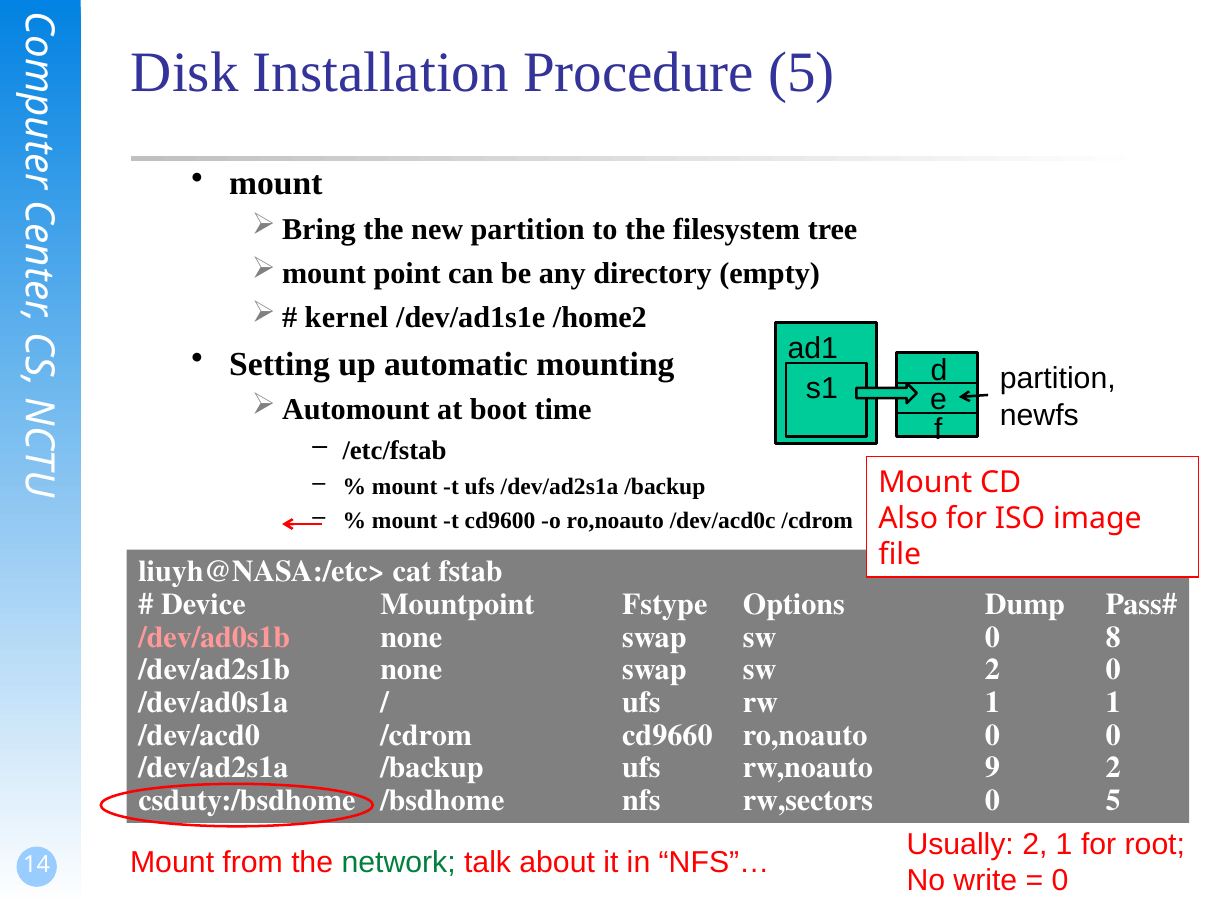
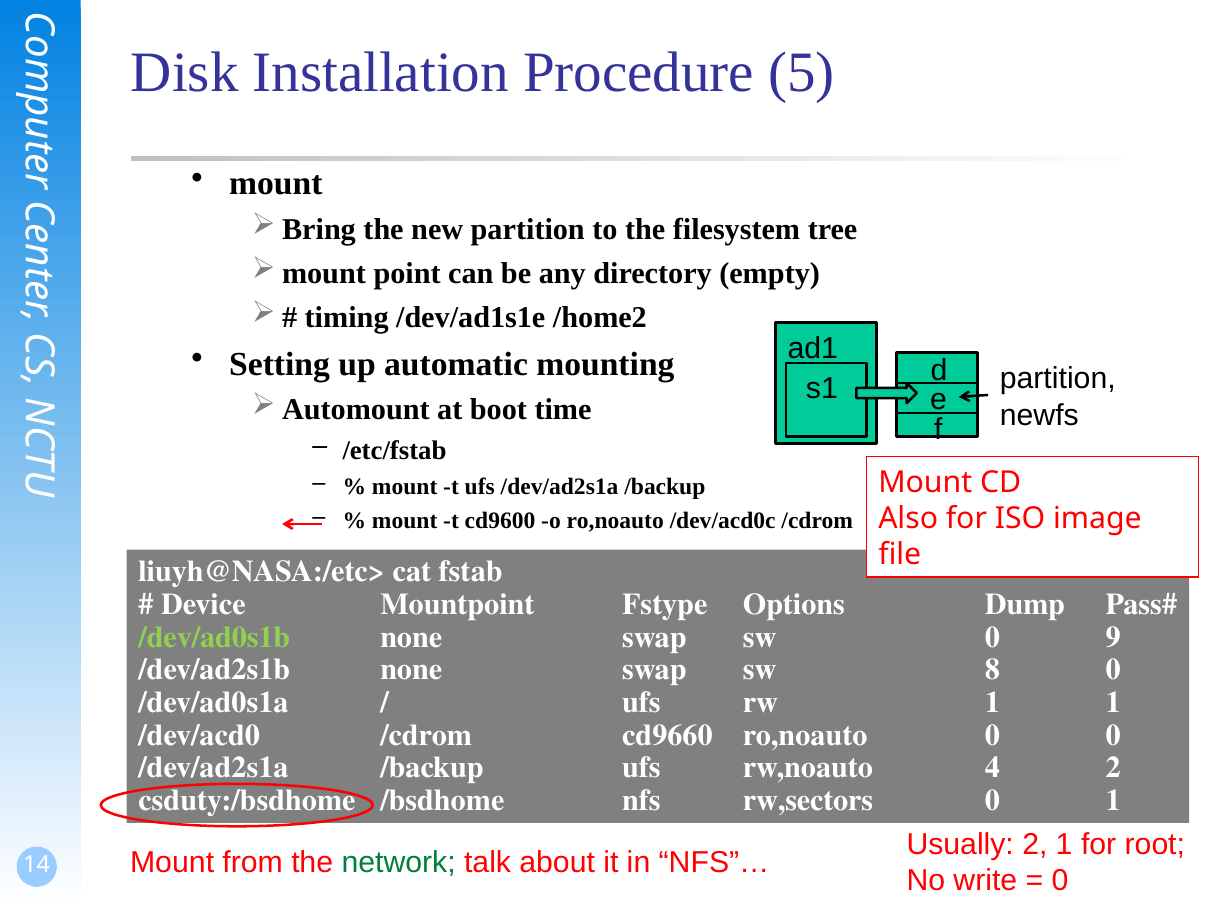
kernel: kernel -> timing
/dev/ad0s1b colour: pink -> light green
8: 8 -> 9
sw 2: 2 -> 8
9: 9 -> 4
0 5: 5 -> 1
